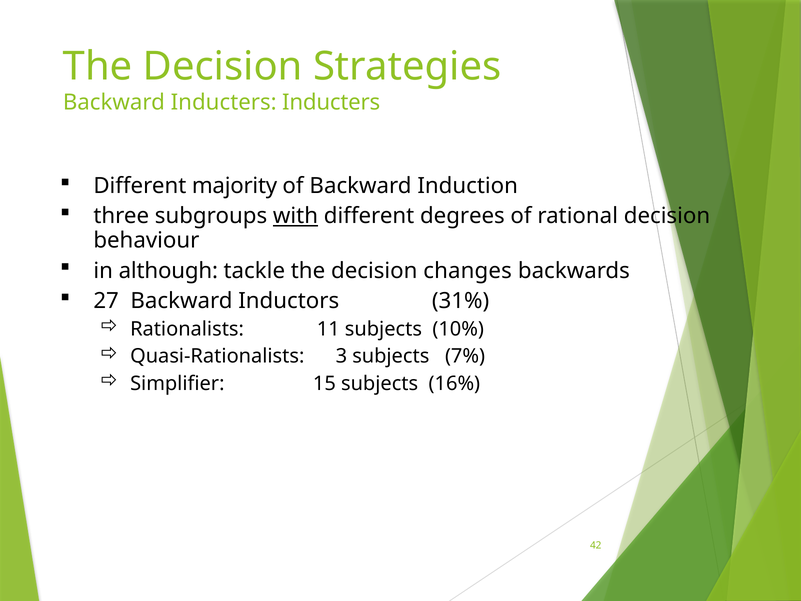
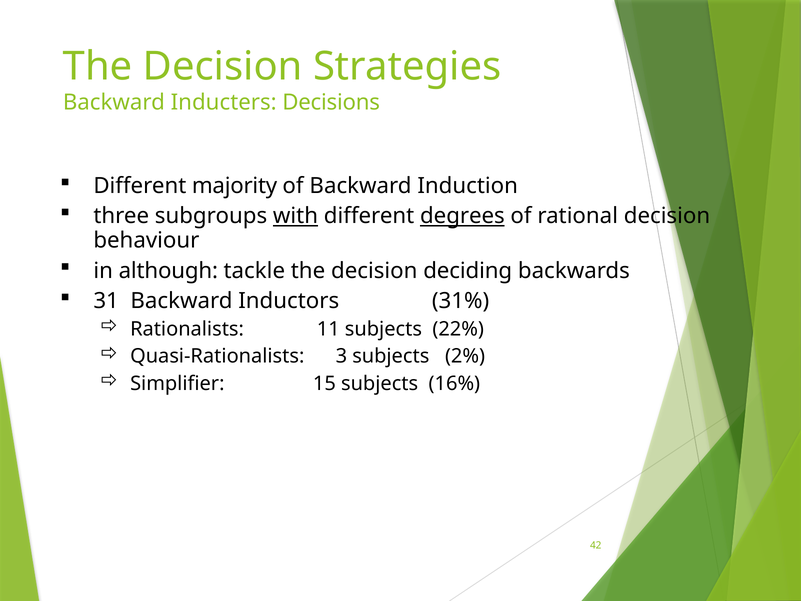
Inducters Inducters: Inducters -> Decisions
degrees underline: none -> present
changes: changes -> deciding
27: 27 -> 31
10%: 10% -> 22%
7%: 7% -> 2%
